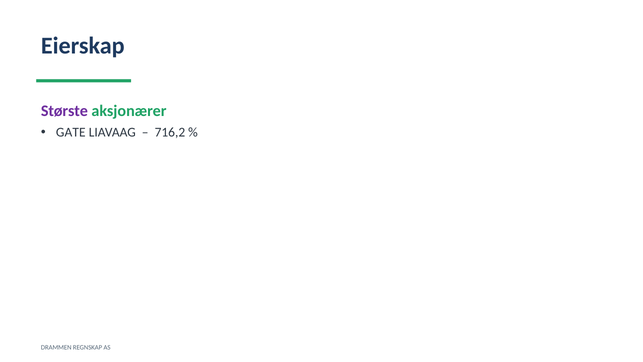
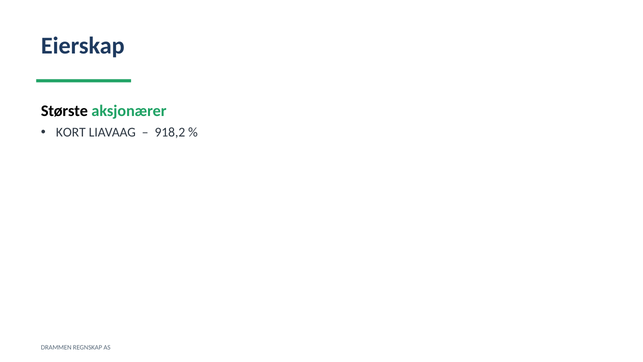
Største colour: purple -> black
GATE: GATE -> KORT
716,2: 716,2 -> 918,2
